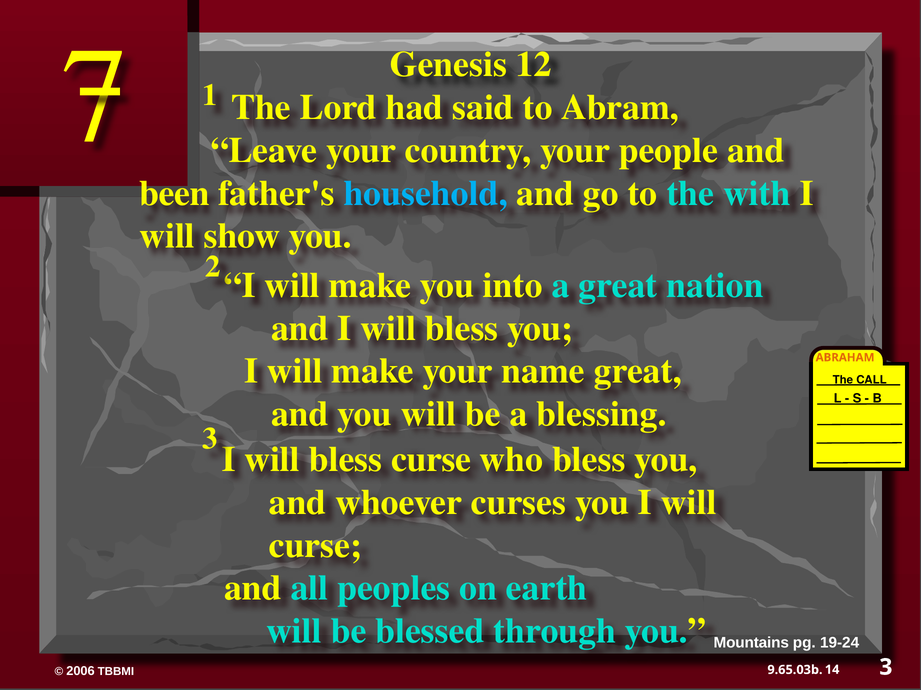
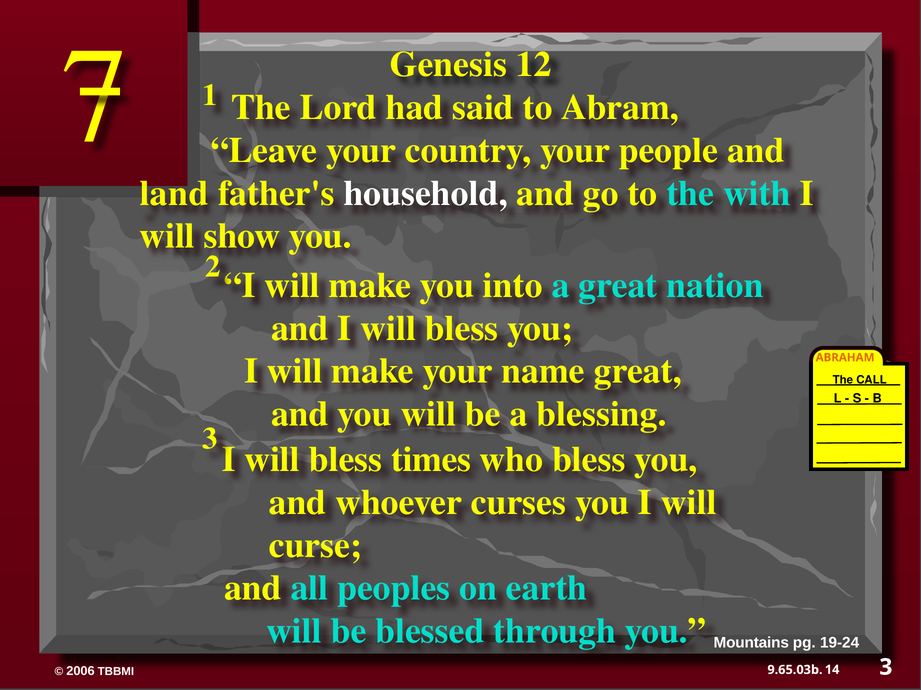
been: been -> land
household colour: light blue -> white
bless curse: curse -> times
